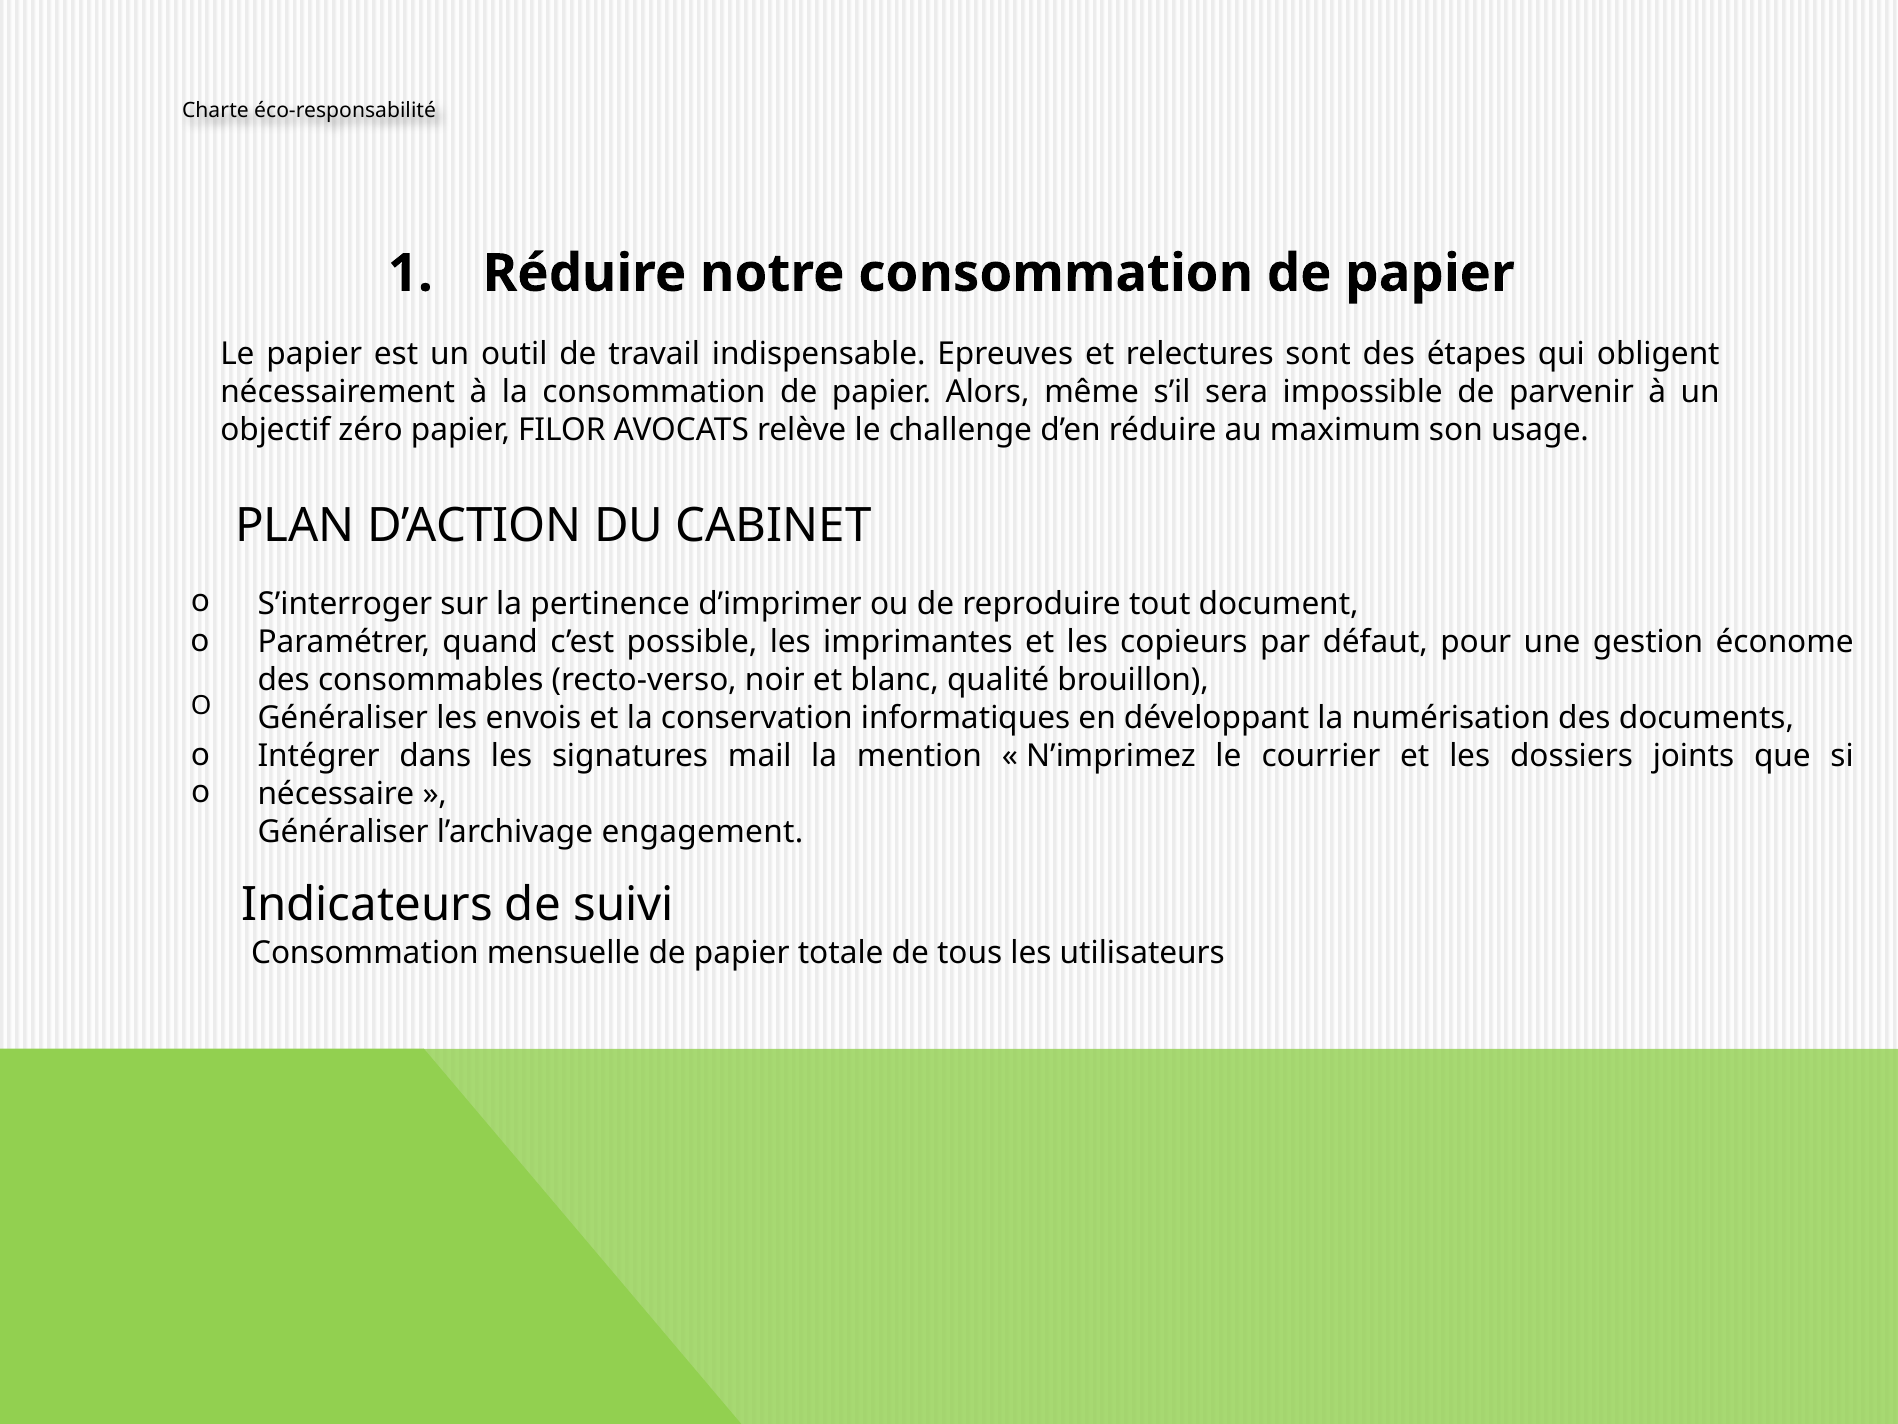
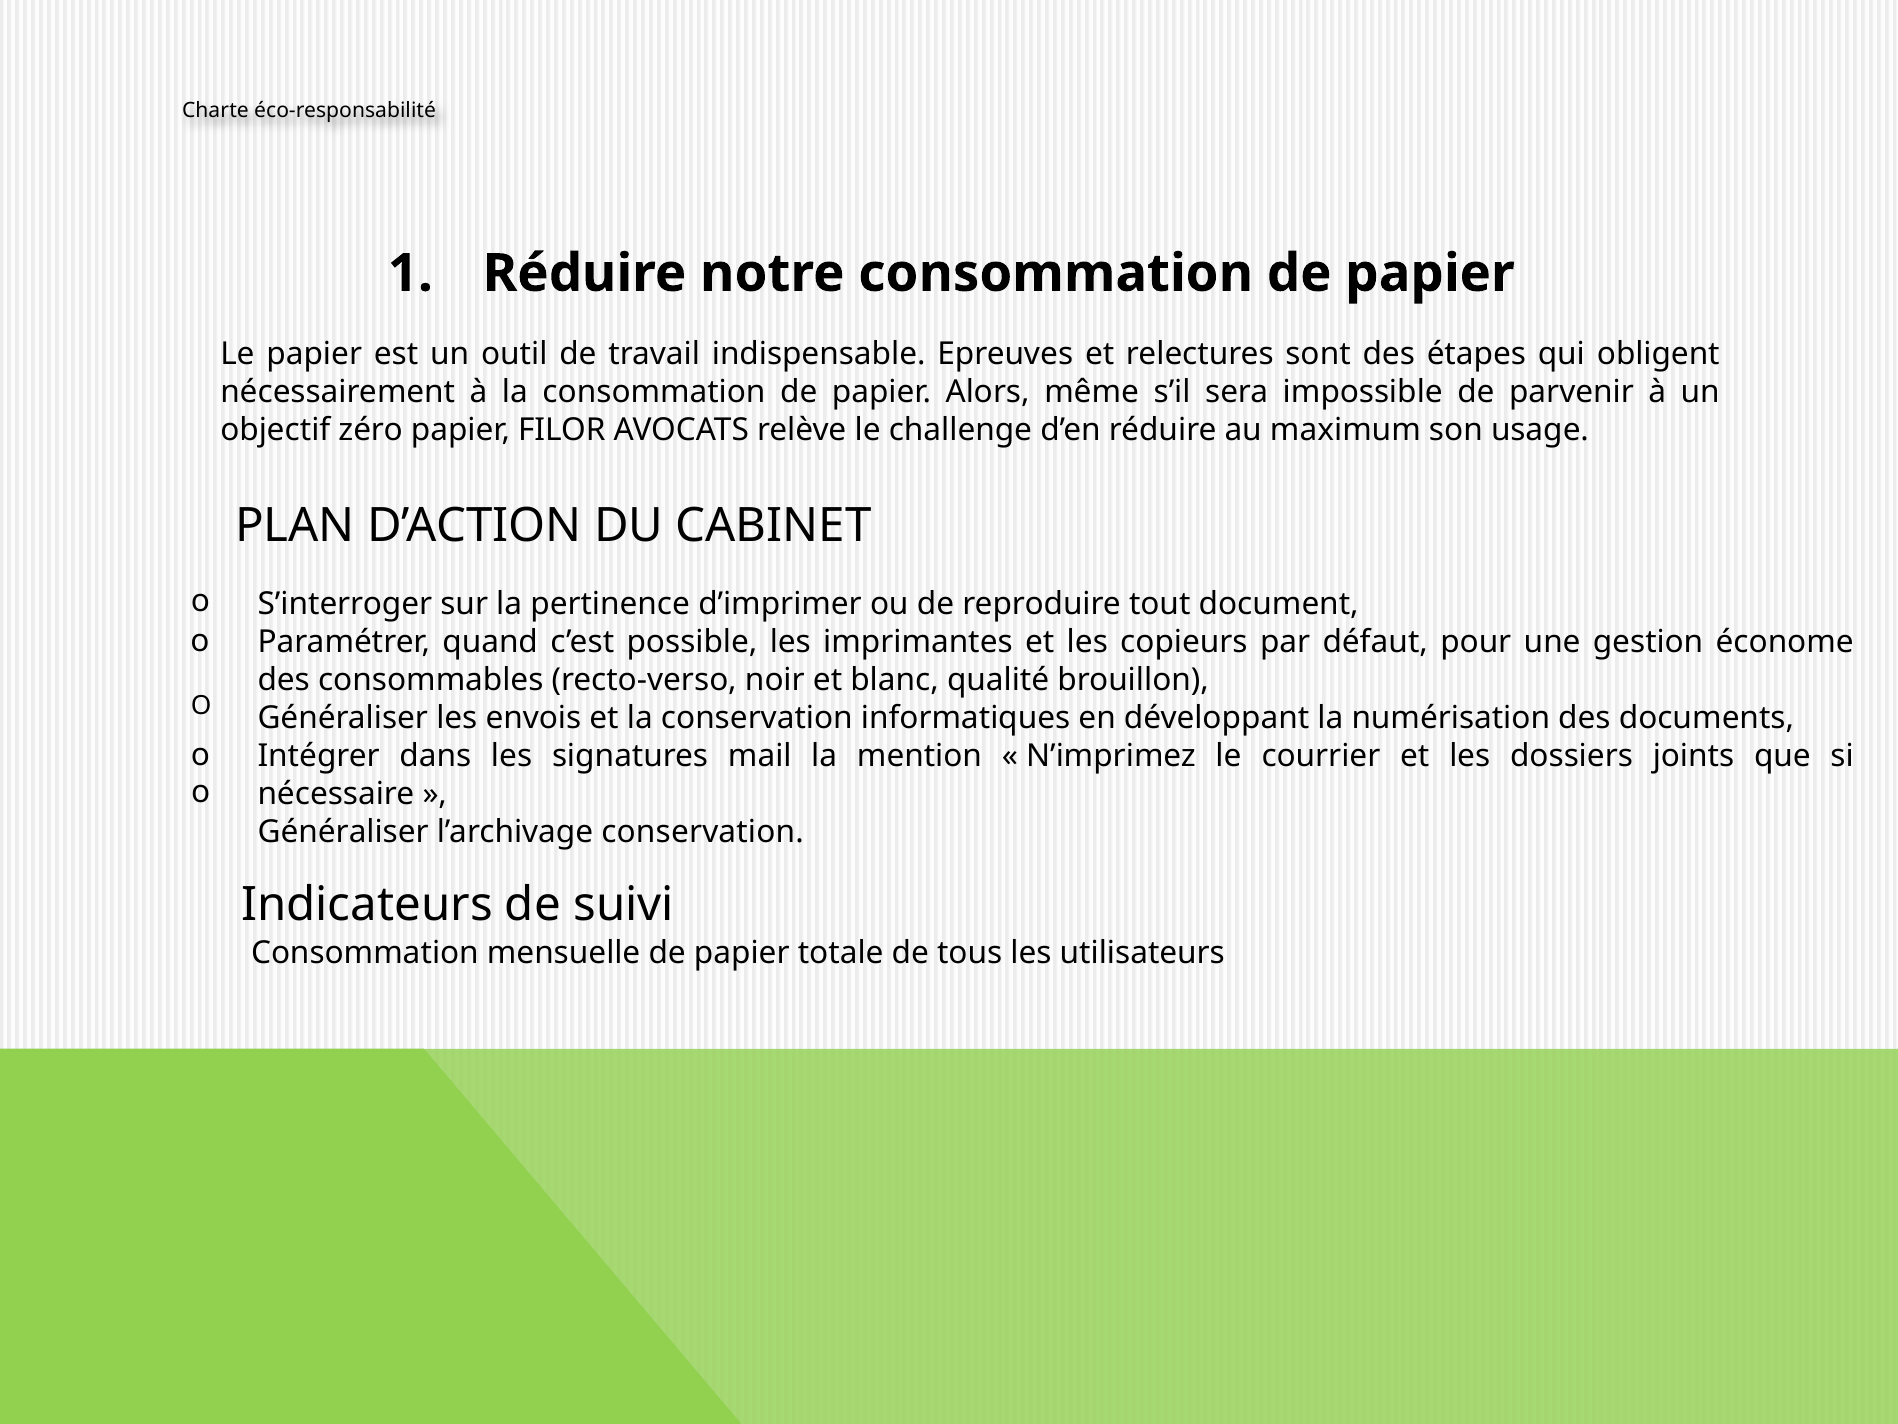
l’archivage engagement: engagement -> conservation
